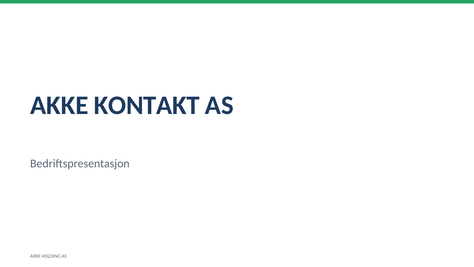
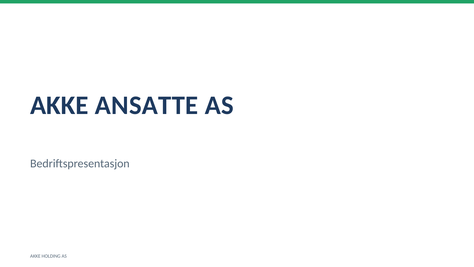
KONTAKT: KONTAKT -> ANSATTE
